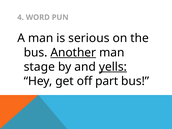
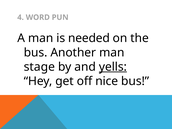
serious: serious -> needed
Another underline: present -> none
part: part -> nice
